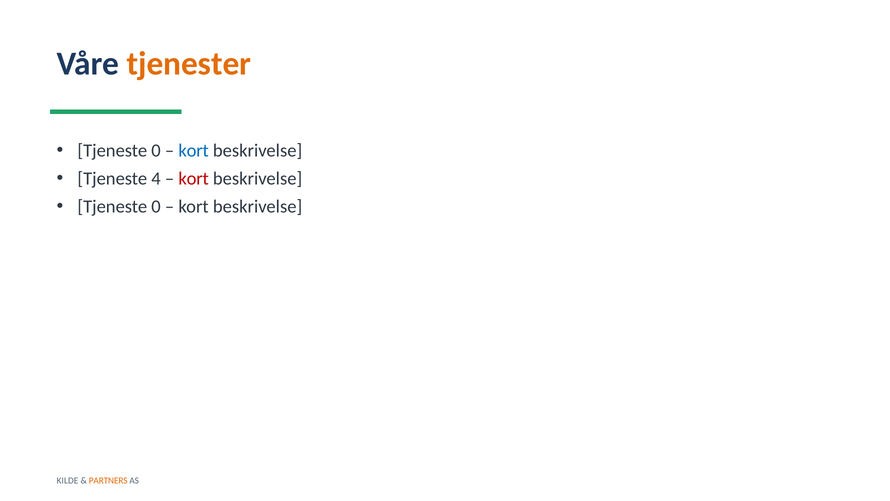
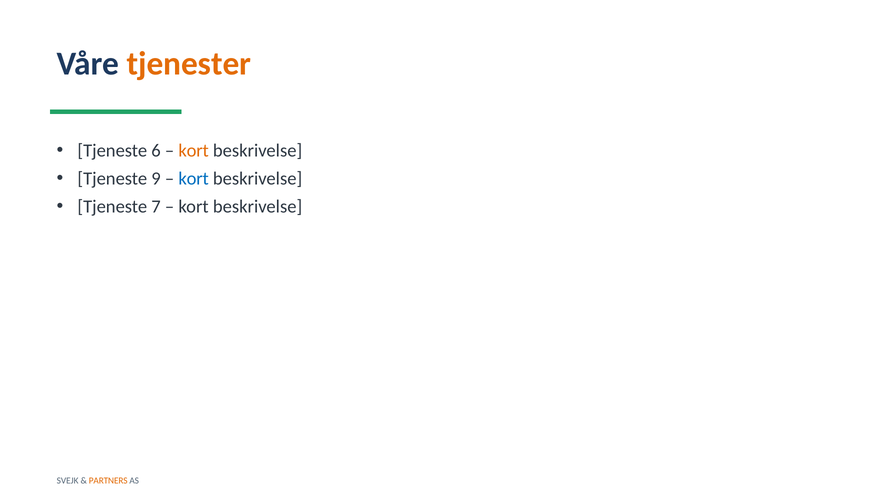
0 at (156, 151): 0 -> 6
kort at (194, 151) colour: blue -> orange
4: 4 -> 9
kort at (194, 179) colour: red -> blue
0 at (156, 206): 0 -> 7
KILDE: KILDE -> SVEJK
